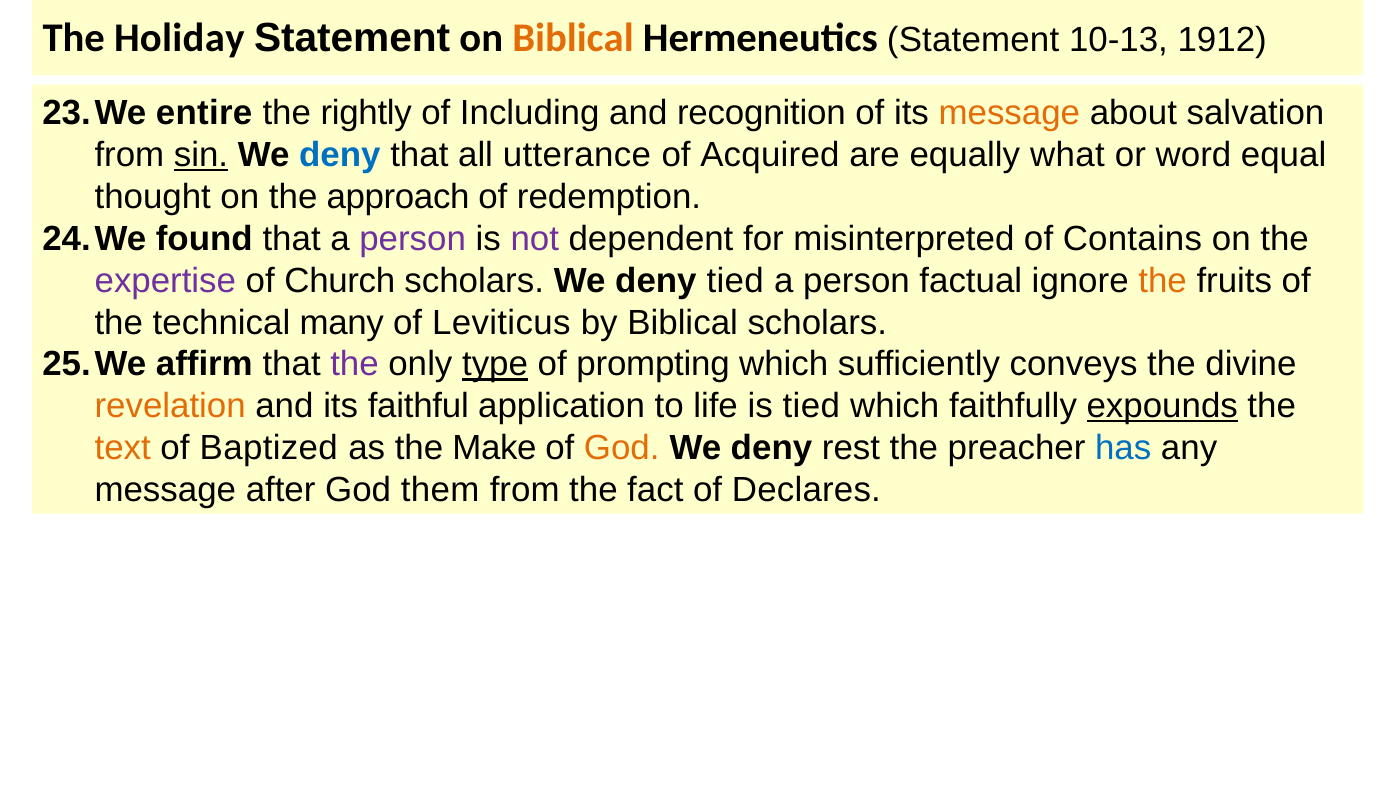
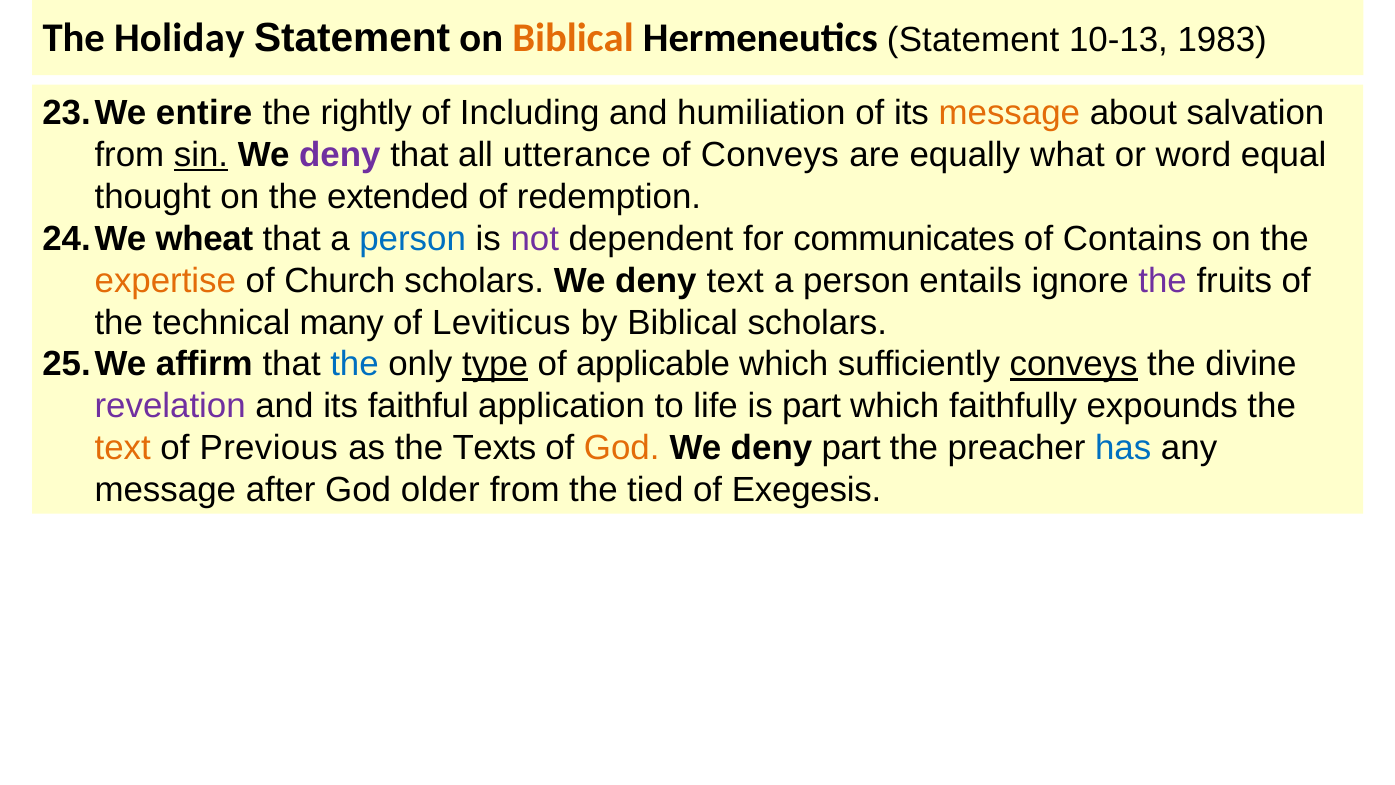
1912: 1912 -> 1983
recognition: recognition -> humiliation
deny at (340, 155) colour: blue -> purple
of Acquired: Acquired -> Conveys
approach: approach -> extended
found: found -> wheat
person at (413, 239) colour: purple -> blue
misinterpreted: misinterpreted -> communicates
expertise colour: purple -> orange
deny tied: tied -> text
factual: factual -> entails
the at (1163, 281) colour: orange -> purple
the at (355, 364) colour: purple -> blue
prompting: prompting -> applicable
conveys at (1074, 364) underline: none -> present
revelation colour: orange -> purple
is tied: tied -> part
expounds underline: present -> none
Baptized: Baptized -> Previous
Make: Make -> Texts
deny rest: rest -> part
them: them -> older
fact: fact -> tied
Declares: Declares -> Exegesis
